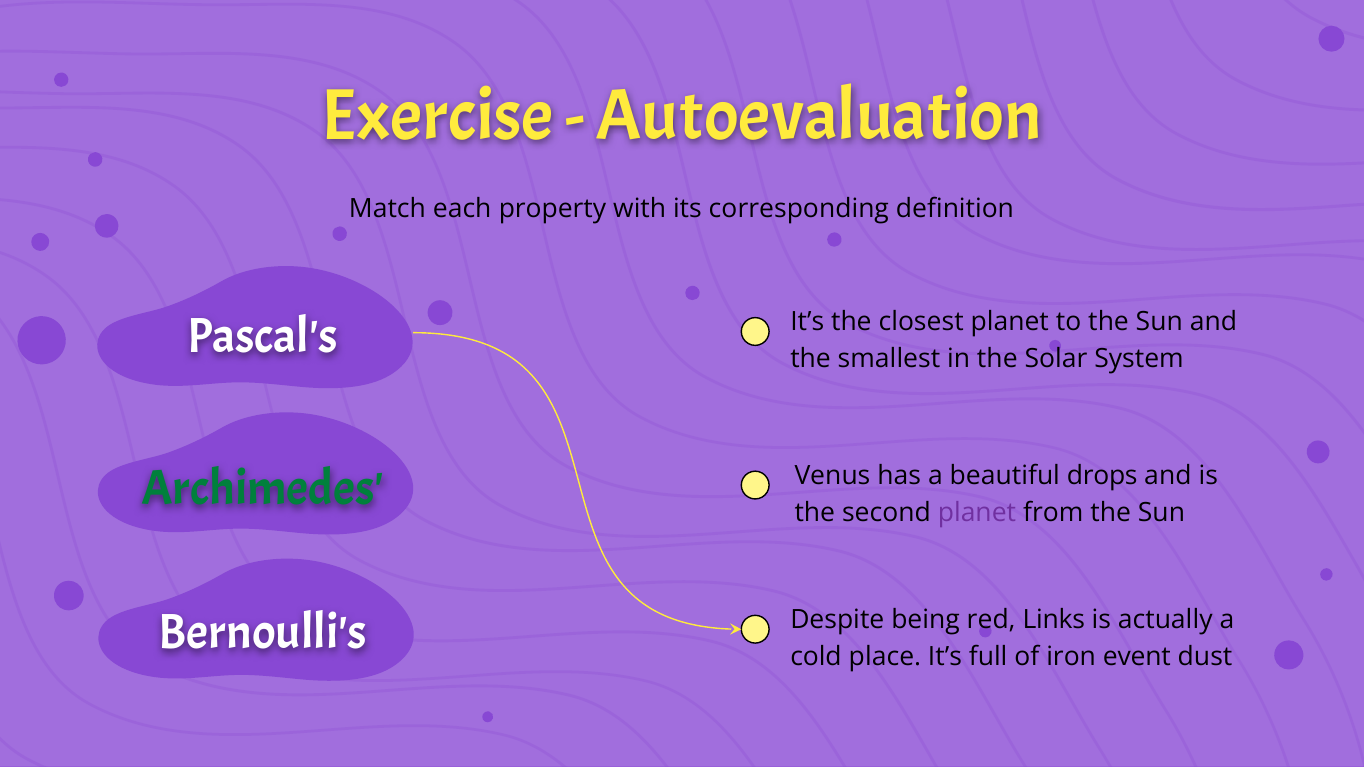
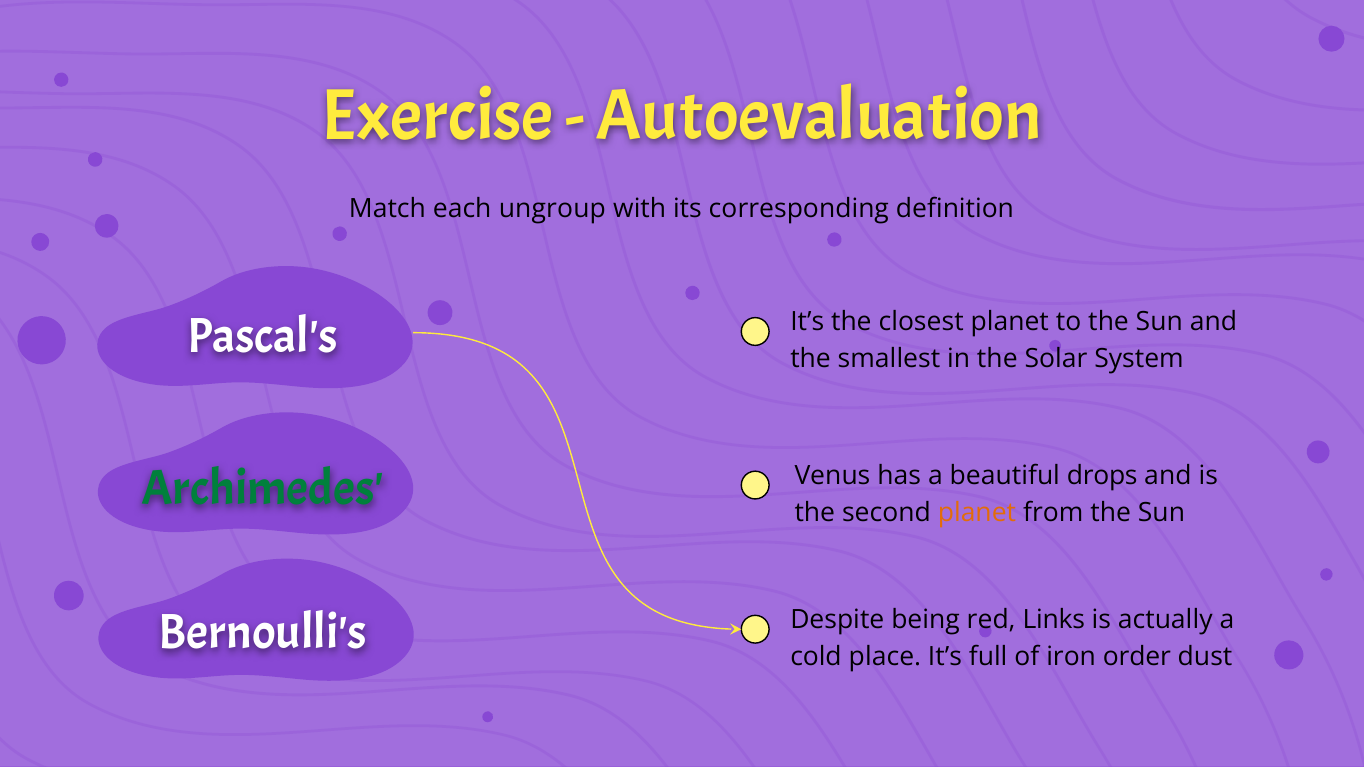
property: property -> ungroup
planet at (977, 513) colour: purple -> orange
event: event -> order
